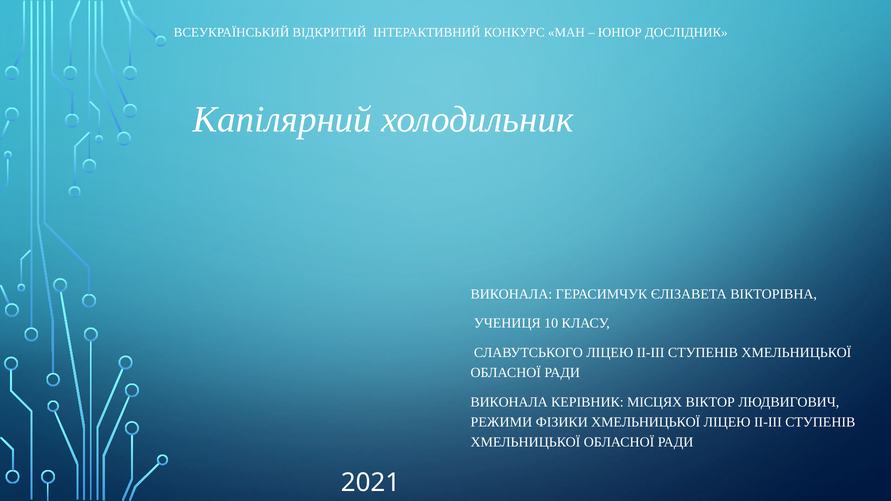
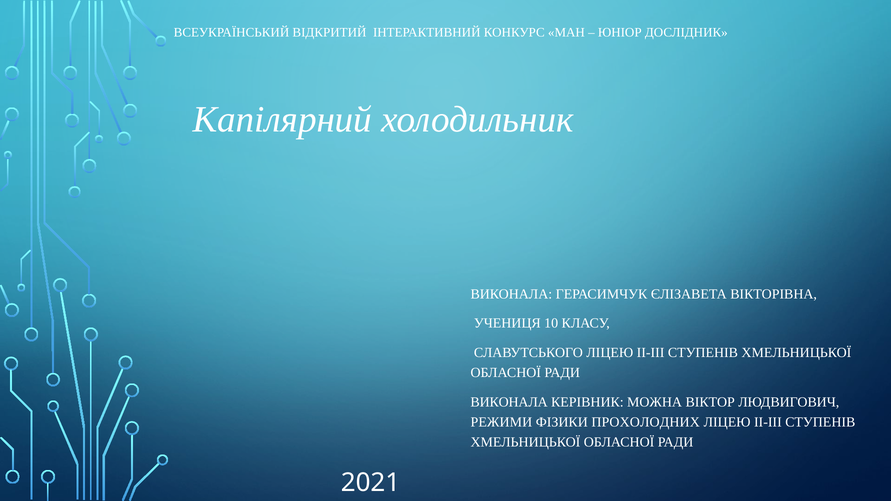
МІСЦЯХ: МІСЦЯХ -> МОЖНА
ФІЗИКИ ХМЕЛЬНИЦЬКОЇ: ХМЕЛЬНИЦЬКОЇ -> ПРОХОЛОДНИХ
